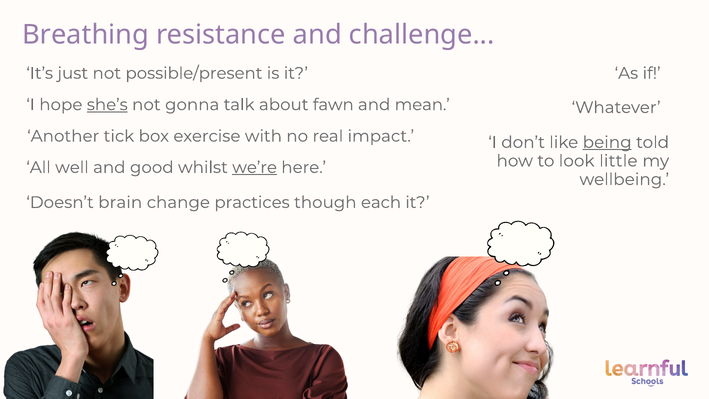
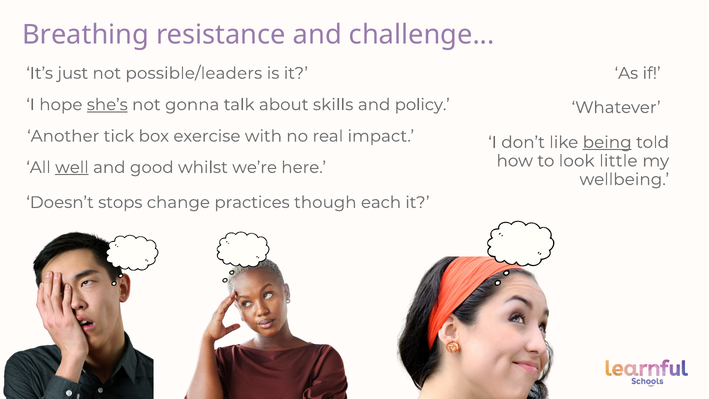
possible/present: possible/present -> possible/leaders
fawn: fawn -> skills
mean: mean -> policy
well underline: none -> present
we’re underline: present -> none
brain: brain -> stops
